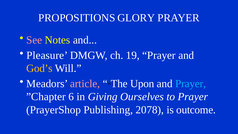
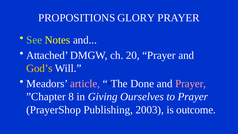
See colour: pink -> light green
Pleasure: Pleasure -> Attached
19: 19 -> 20
Upon: Upon -> Done
Prayer at (191, 84) colour: light blue -> pink
6: 6 -> 8
2078: 2078 -> 2003
